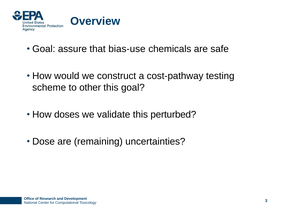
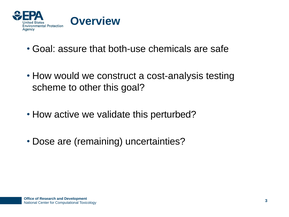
bias-use: bias-use -> both-use
cost-pathway: cost-pathway -> cost-analysis
doses: doses -> active
